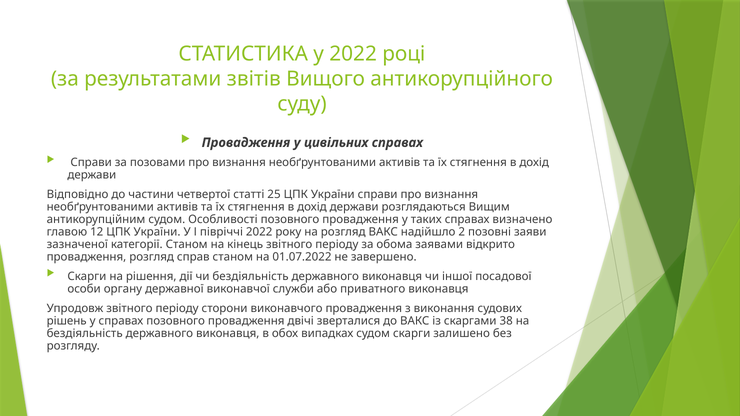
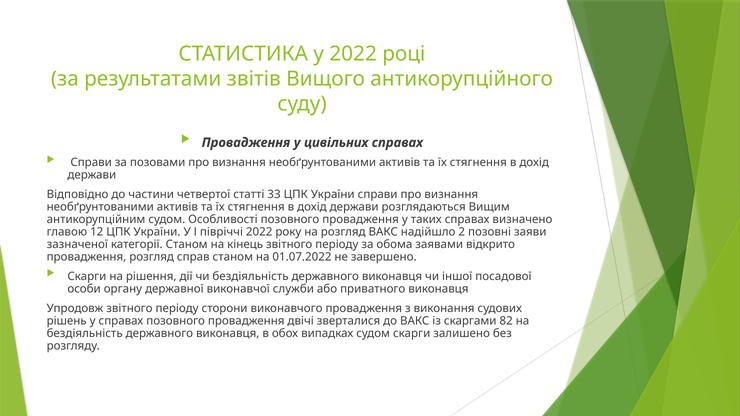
25: 25 -> 33
38: 38 -> 82
